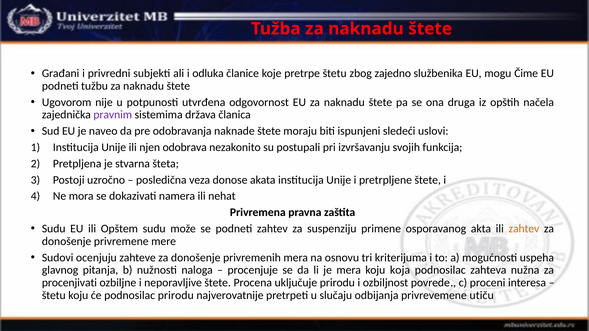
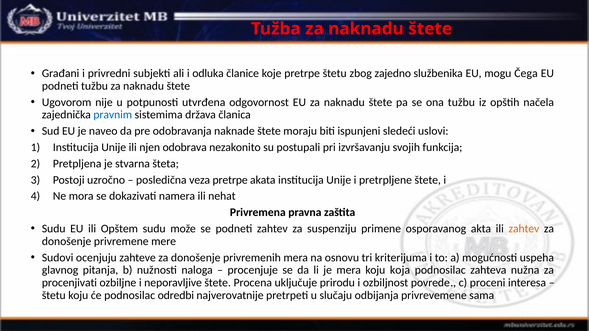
Čime: Čime -> Čega
ona druga: druga -> tužbu
pravnim colour: purple -> blue
veza donose: donose -> pretrpe
podnosilac prirodu: prirodu -> odredbi
utiču: utiču -> sama
